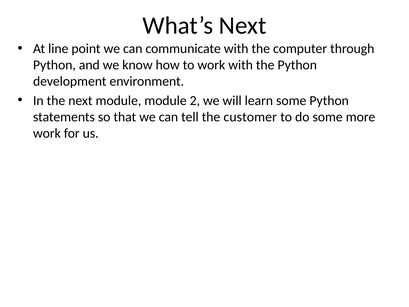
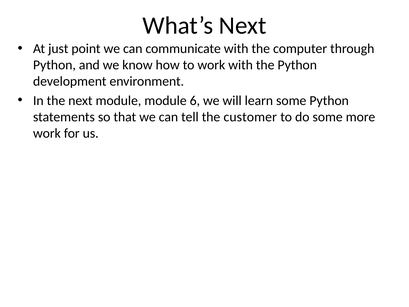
line: line -> just
2: 2 -> 6
